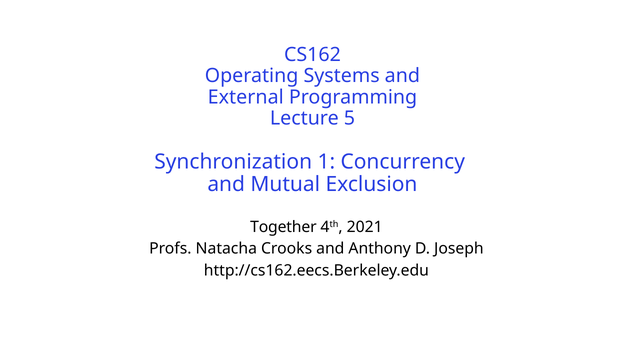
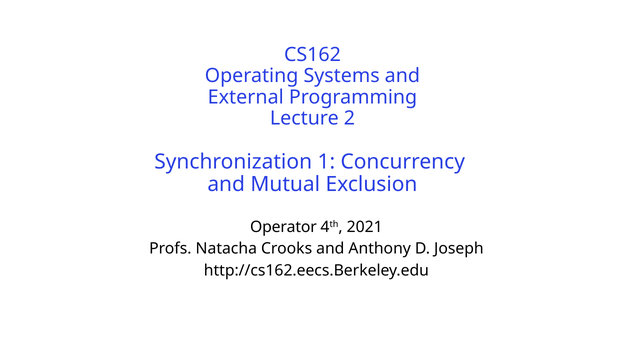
5: 5 -> 2
Together: Together -> Operator
